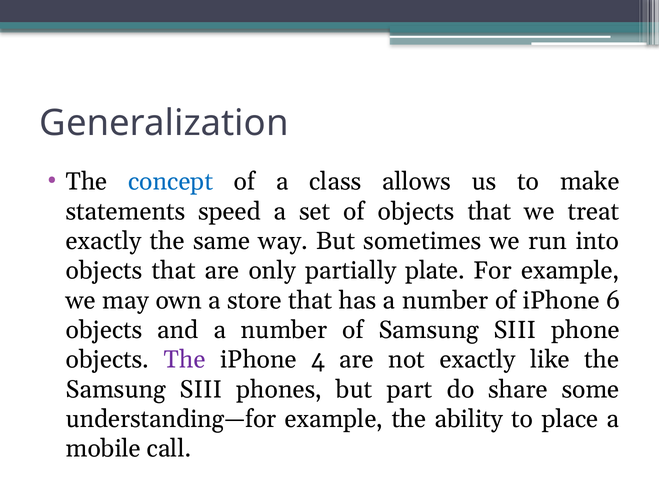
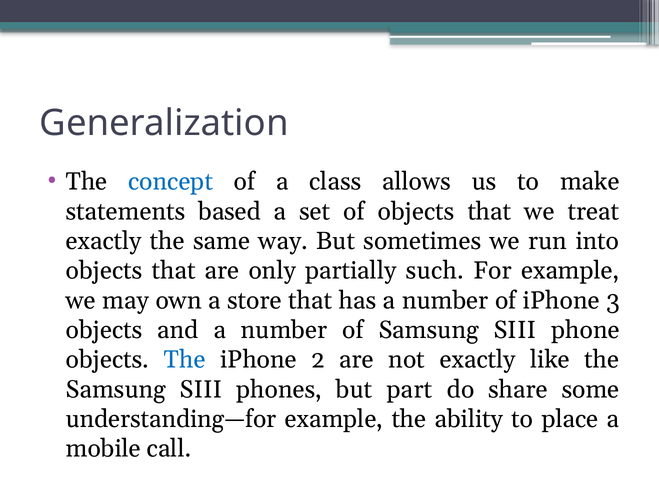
speed: speed -> based
plate: plate -> such
6: 6 -> 3
The at (185, 360) colour: purple -> blue
4: 4 -> 2
